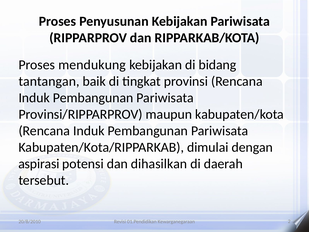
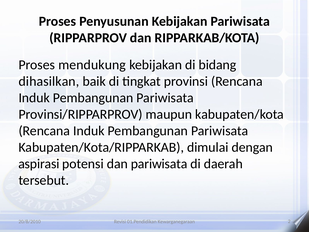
tantangan: tantangan -> dihasilkan
dan dihasilkan: dihasilkan -> pariwisata
